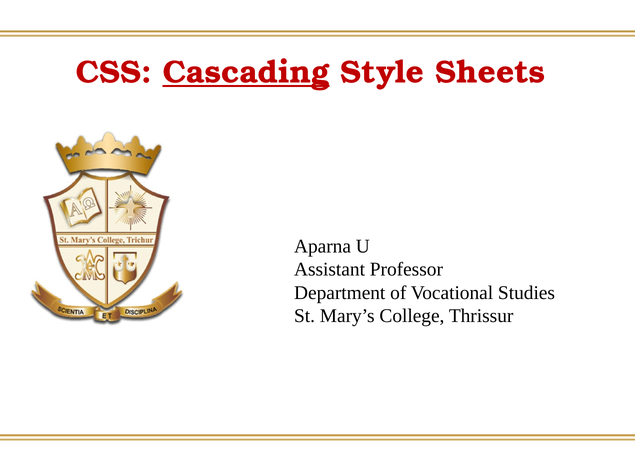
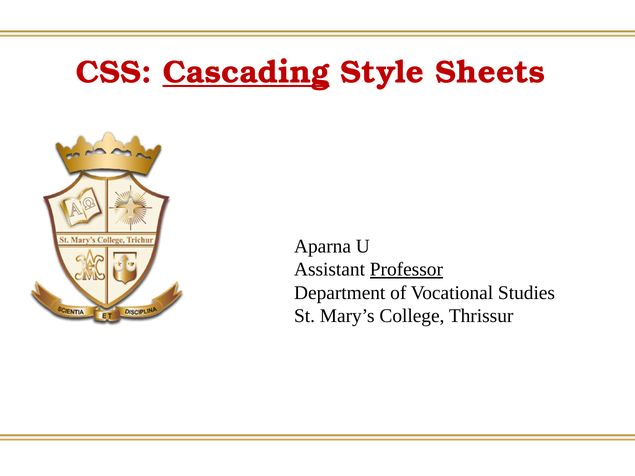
Professor underline: none -> present
